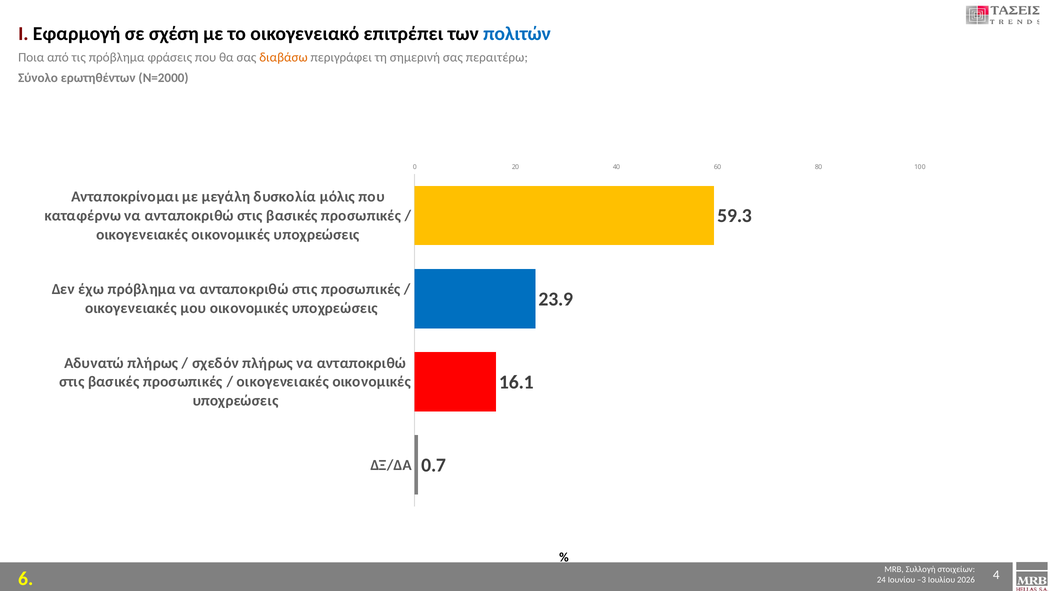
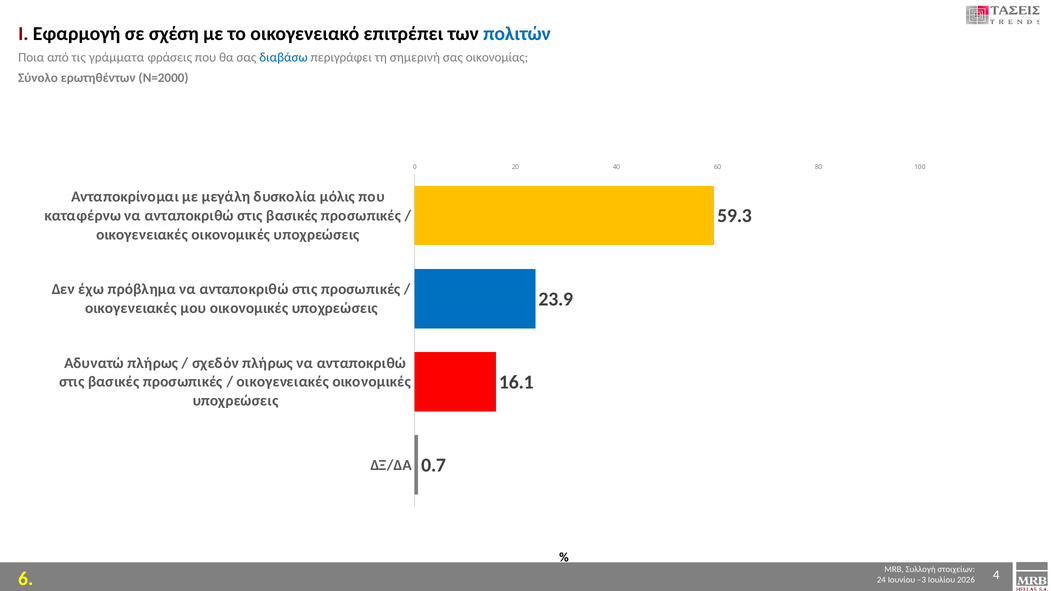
τις πρόβλημα: πρόβλημα -> γράμματα
διαβάσω colour: orange -> blue
περαιτέρω: περαιτέρω -> οικονομίας
